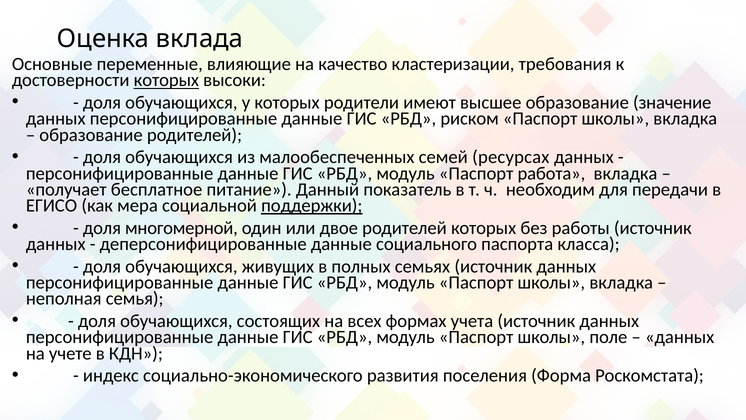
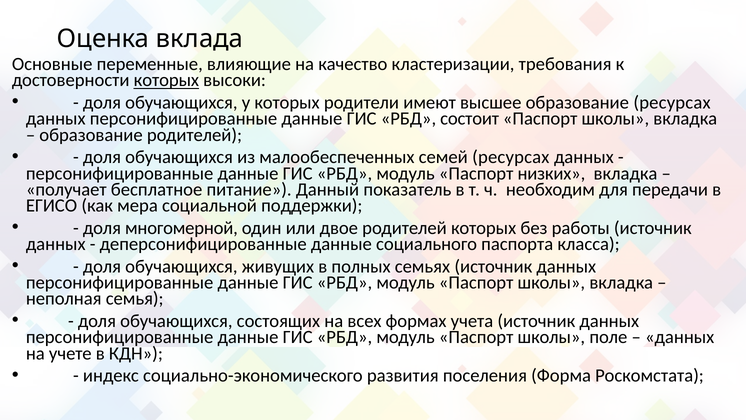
образование значение: значение -> ресурсах
риском: риском -> состоит
работа: работа -> низких
поддержки underline: present -> none
